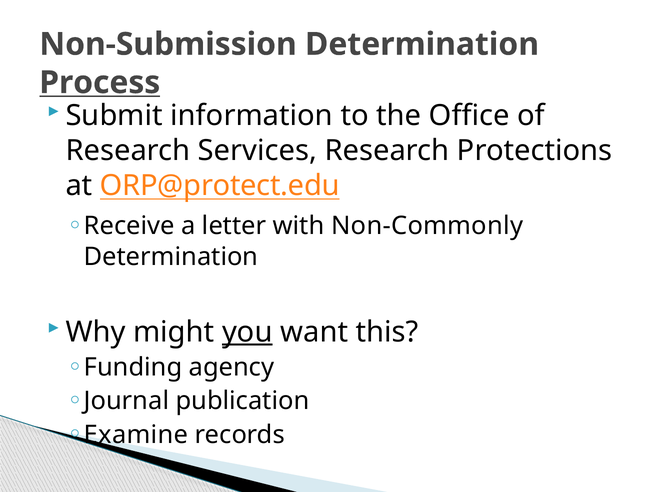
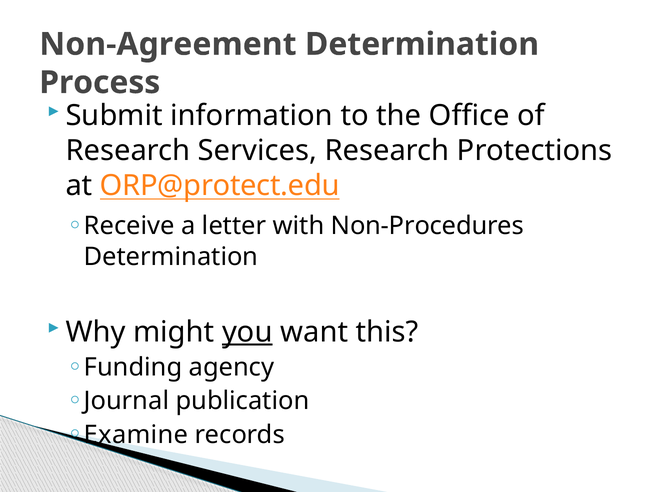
Non-Submission: Non-Submission -> Non-Agreement
Process underline: present -> none
Non-Commonly: Non-Commonly -> Non-Procedures
